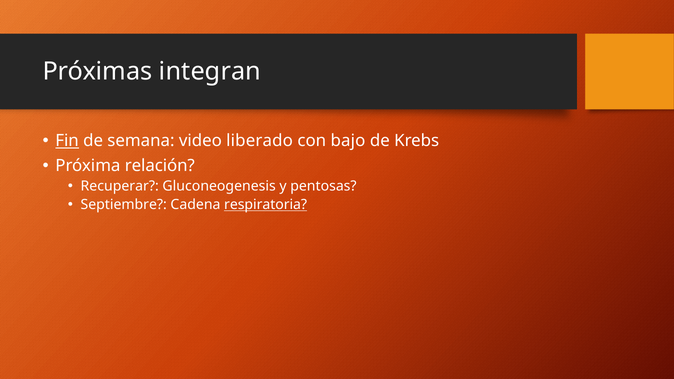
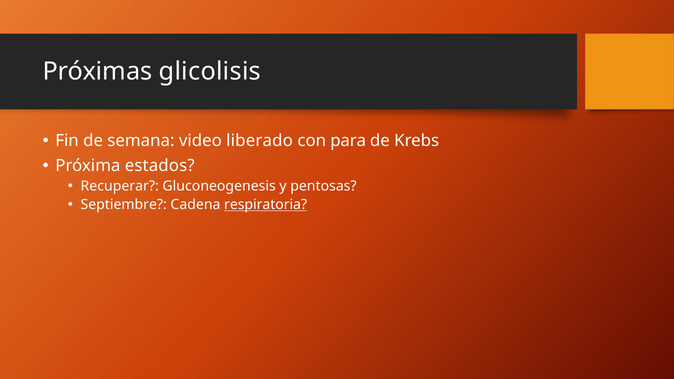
integran: integran -> glicolisis
Fin underline: present -> none
bajo: bajo -> para
relación: relación -> estados
